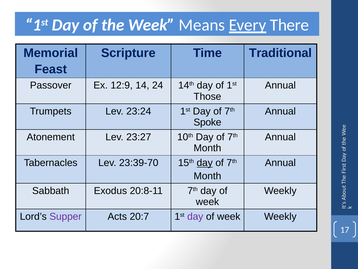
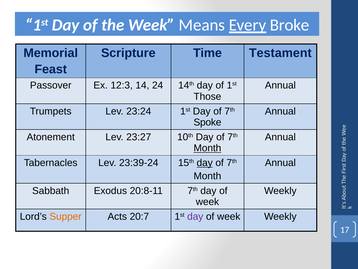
There: There -> Broke
Traditional: Traditional -> Testament
12:9: 12:9 -> 12:3
Month at (207, 148) underline: none -> present
23:39-70: 23:39-70 -> 23:39-24
Supper colour: purple -> orange
